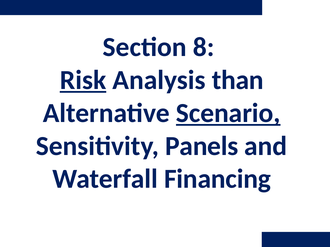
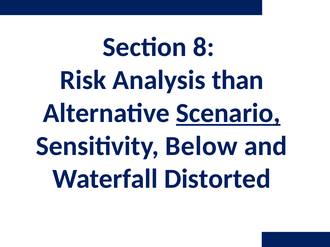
Risk underline: present -> none
Panels: Panels -> Below
Financing: Financing -> Distorted
